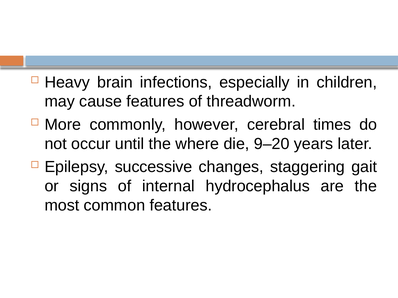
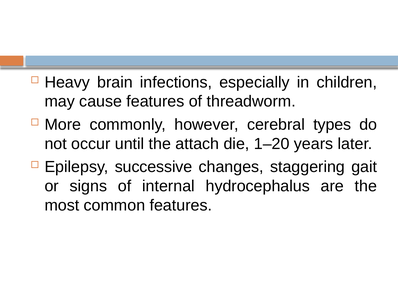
times: times -> types
where: where -> attach
9–20: 9–20 -> 1–20
